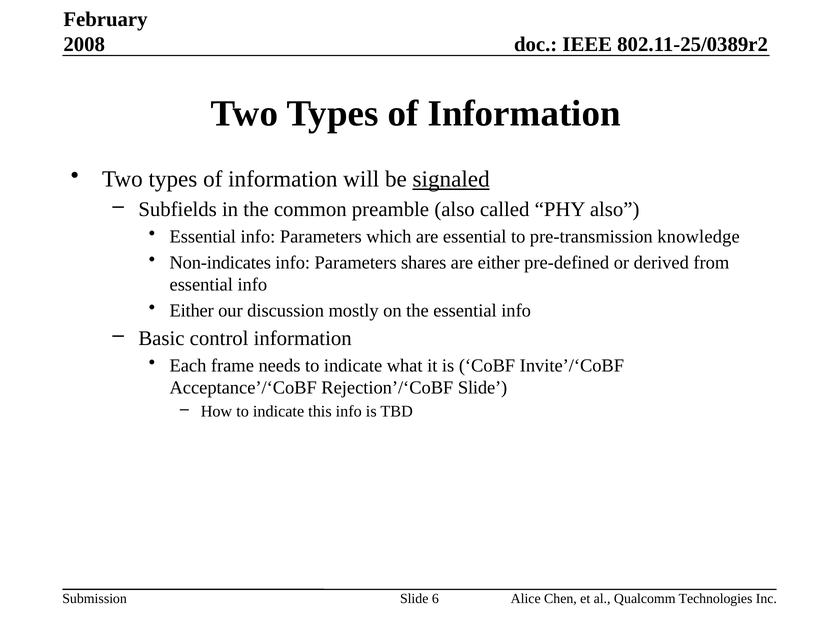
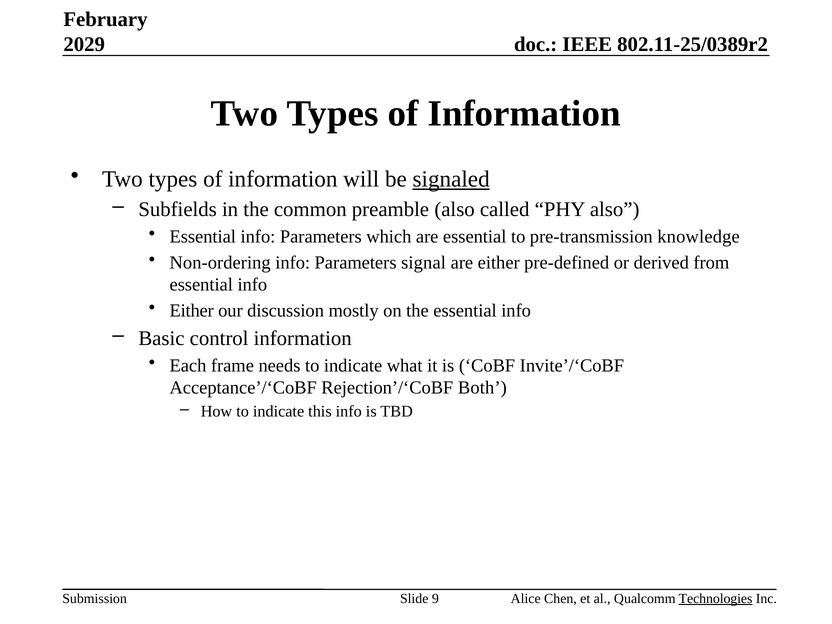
2008: 2008 -> 2029
Non-indicates: Non-indicates -> Non-ordering
shares: shares -> signal
Rejection’/‘CoBF Slide: Slide -> Both
6: 6 -> 9
Technologies underline: none -> present
